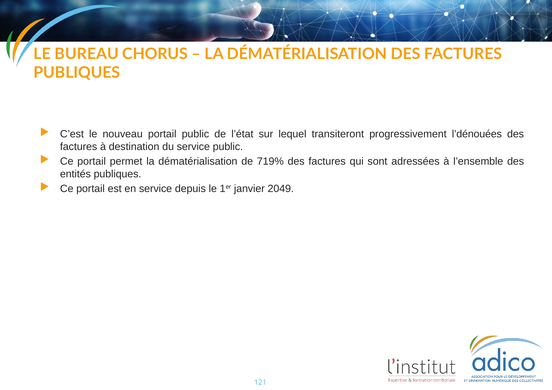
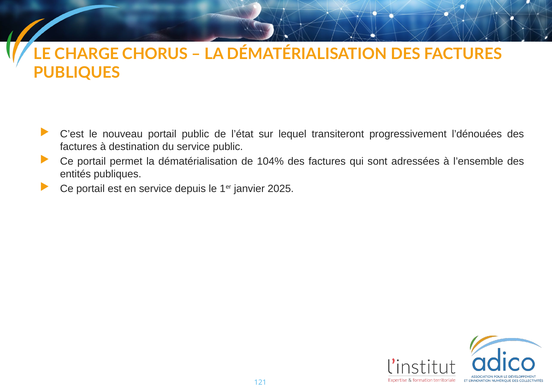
BUREAU: BUREAU -> CHARGE
719%: 719% -> 104%
2049: 2049 -> 2025
